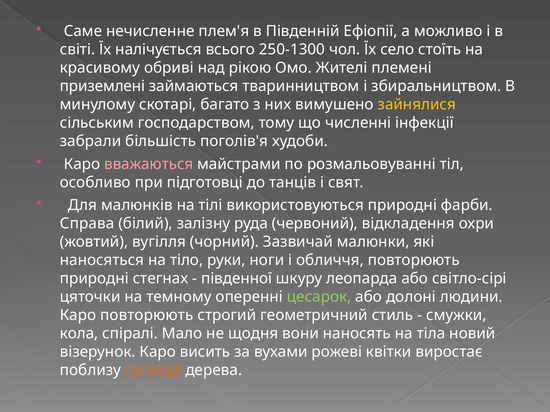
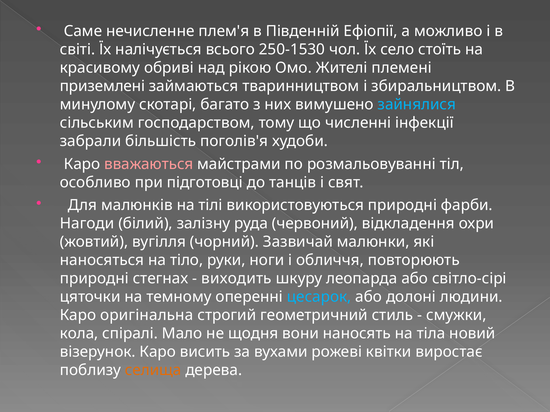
250-1300: 250-1300 -> 250-1530
зайнялися colour: yellow -> light blue
Справа: Справа -> Нагоди
південної: південної -> виходить
цесарок colour: light green -> light blue
Каро повторюють: повторюють -> оригінальна
